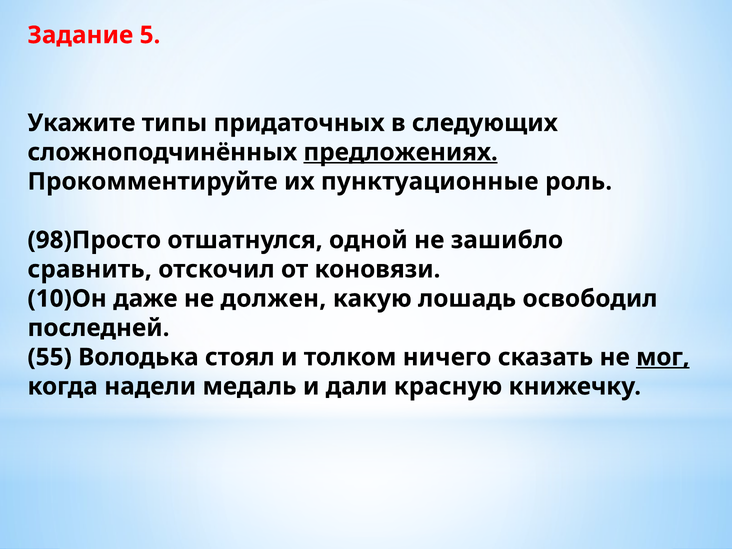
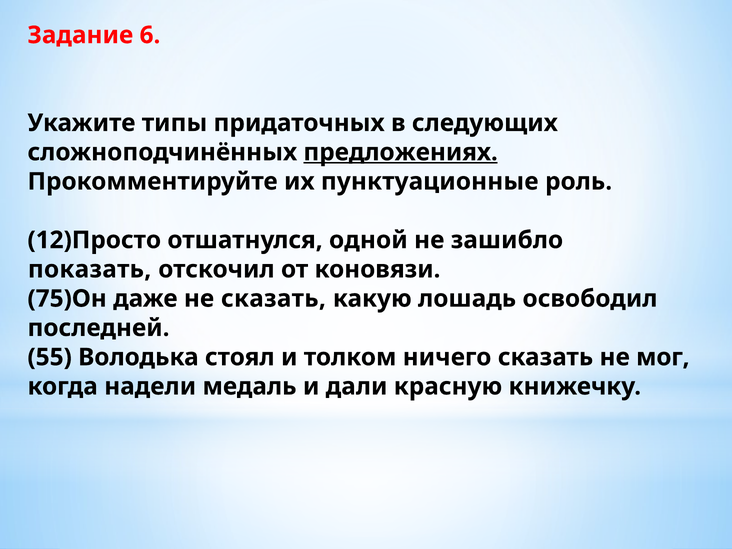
5: 5 -> 6
98)Просто: 98)Просто -> 12)Просто
сравнить: сравнить -> показать
10)Он: 10)Он -> 75)Он
не должен: должен -> сказать
мог underline: present -> none
